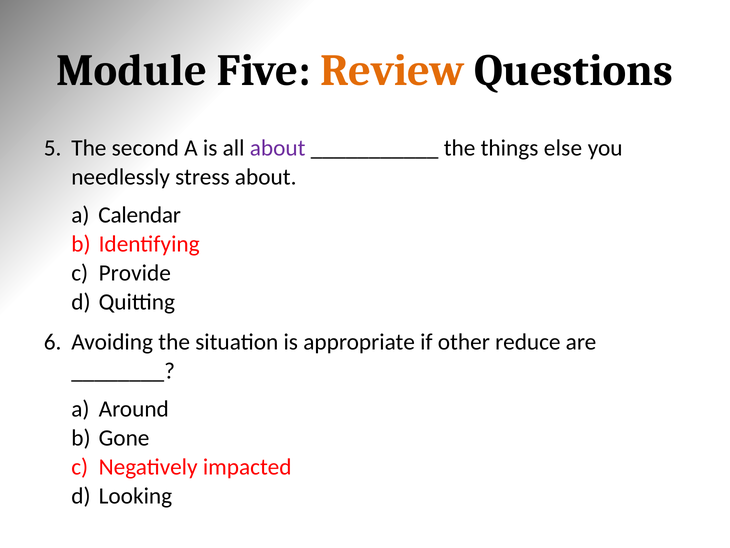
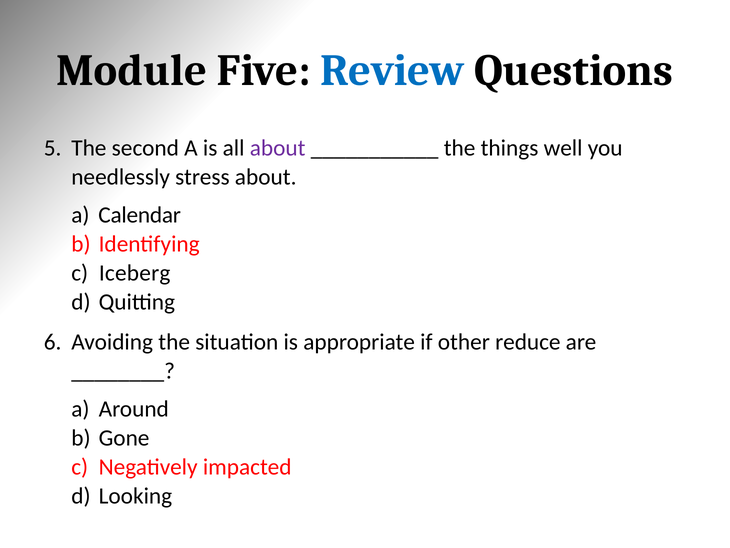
Review colour: orange -> blue
else: else -> well
Provide: Provide -> Iceberg
